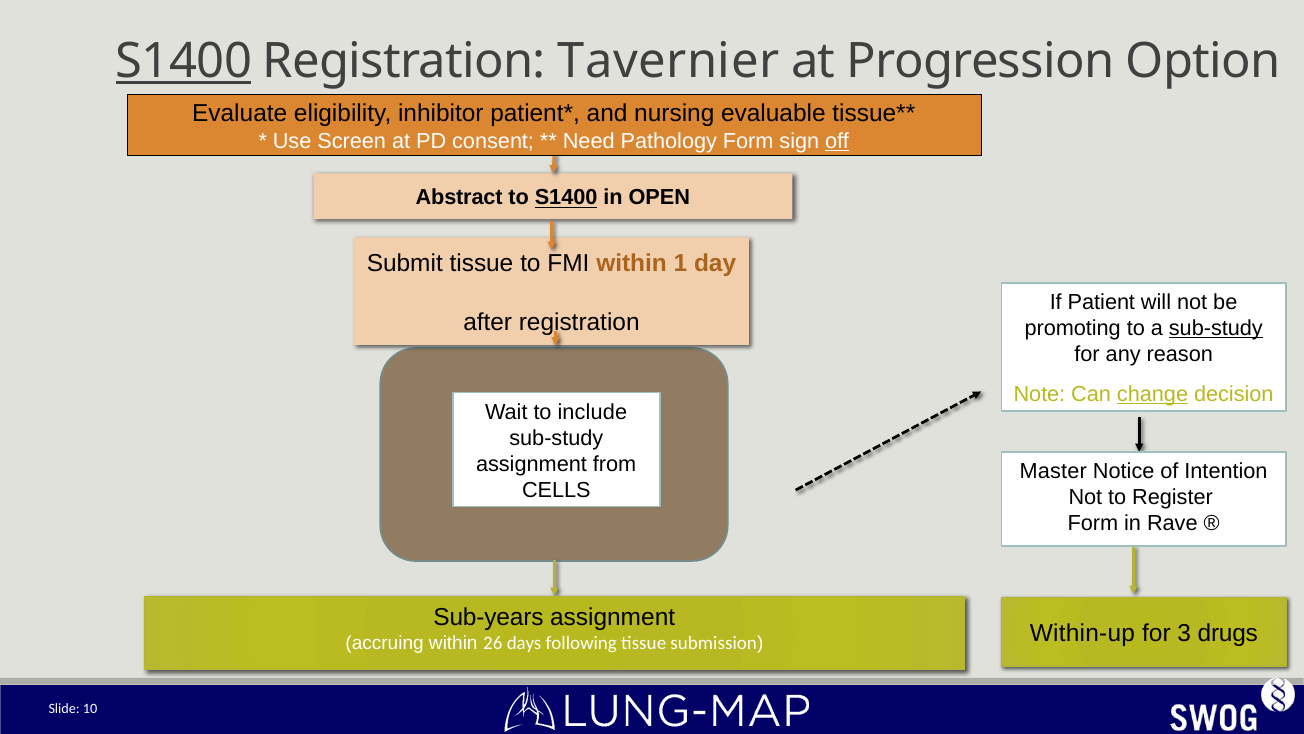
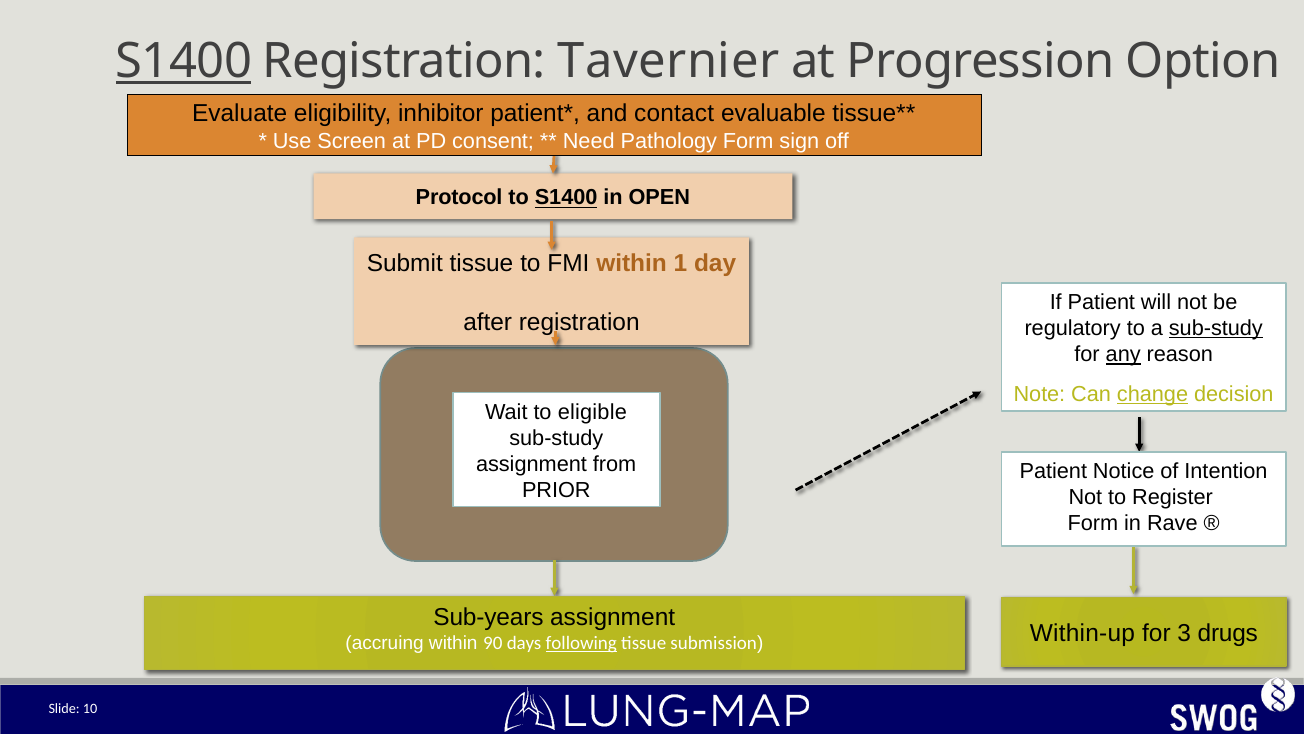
nursing: nursing -> contact
off underline: present -> none
Abstract: Abstract -> Protocol
promoting: promoting -> regulatory
any underline: none -> present
include: include -> eligible
Master at (1053, 471): Master -> Patient
CELLS: CELLS -> PRIOR
26: 26 -> 90
following underline: none -> present
